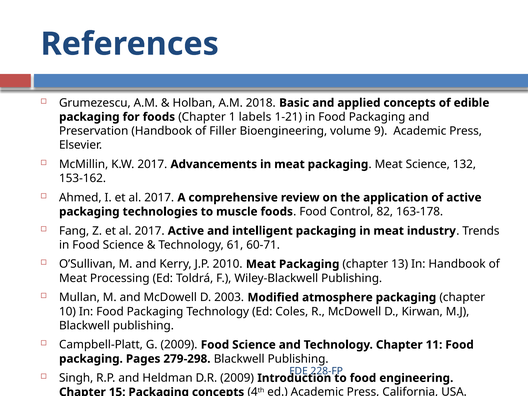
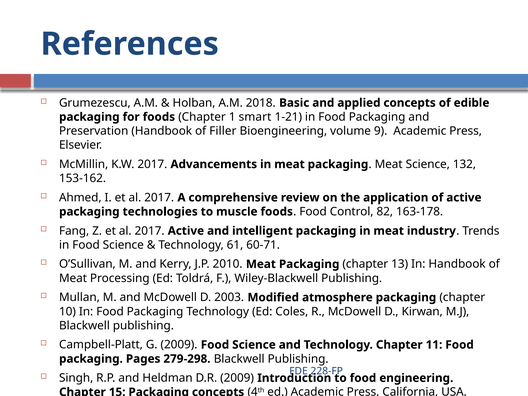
labels: labels -> smart
